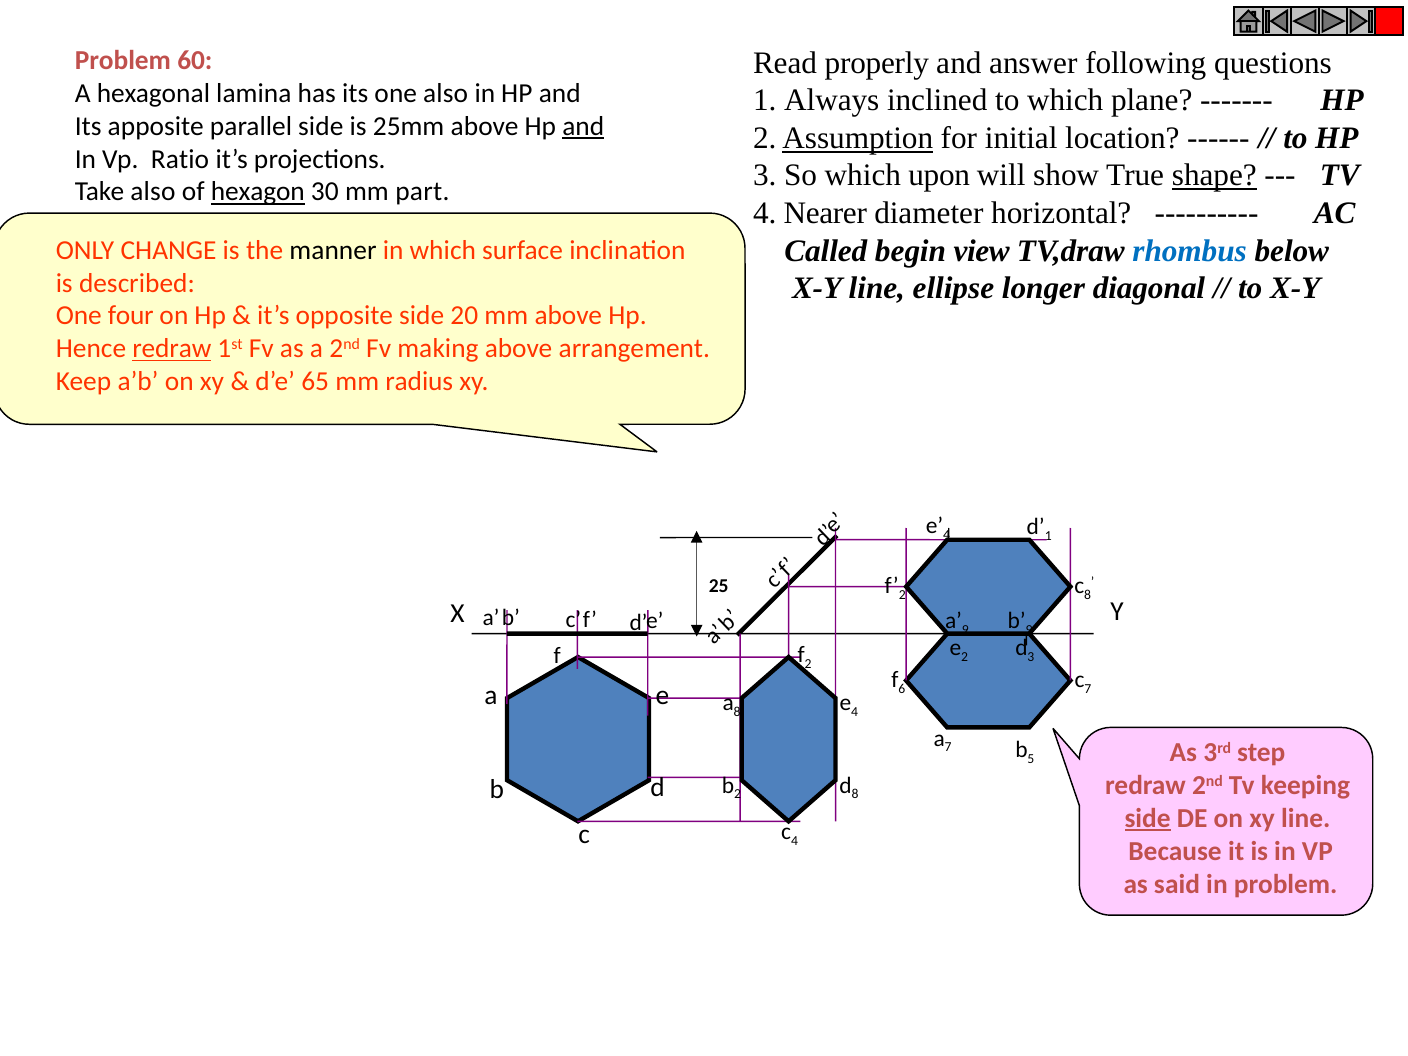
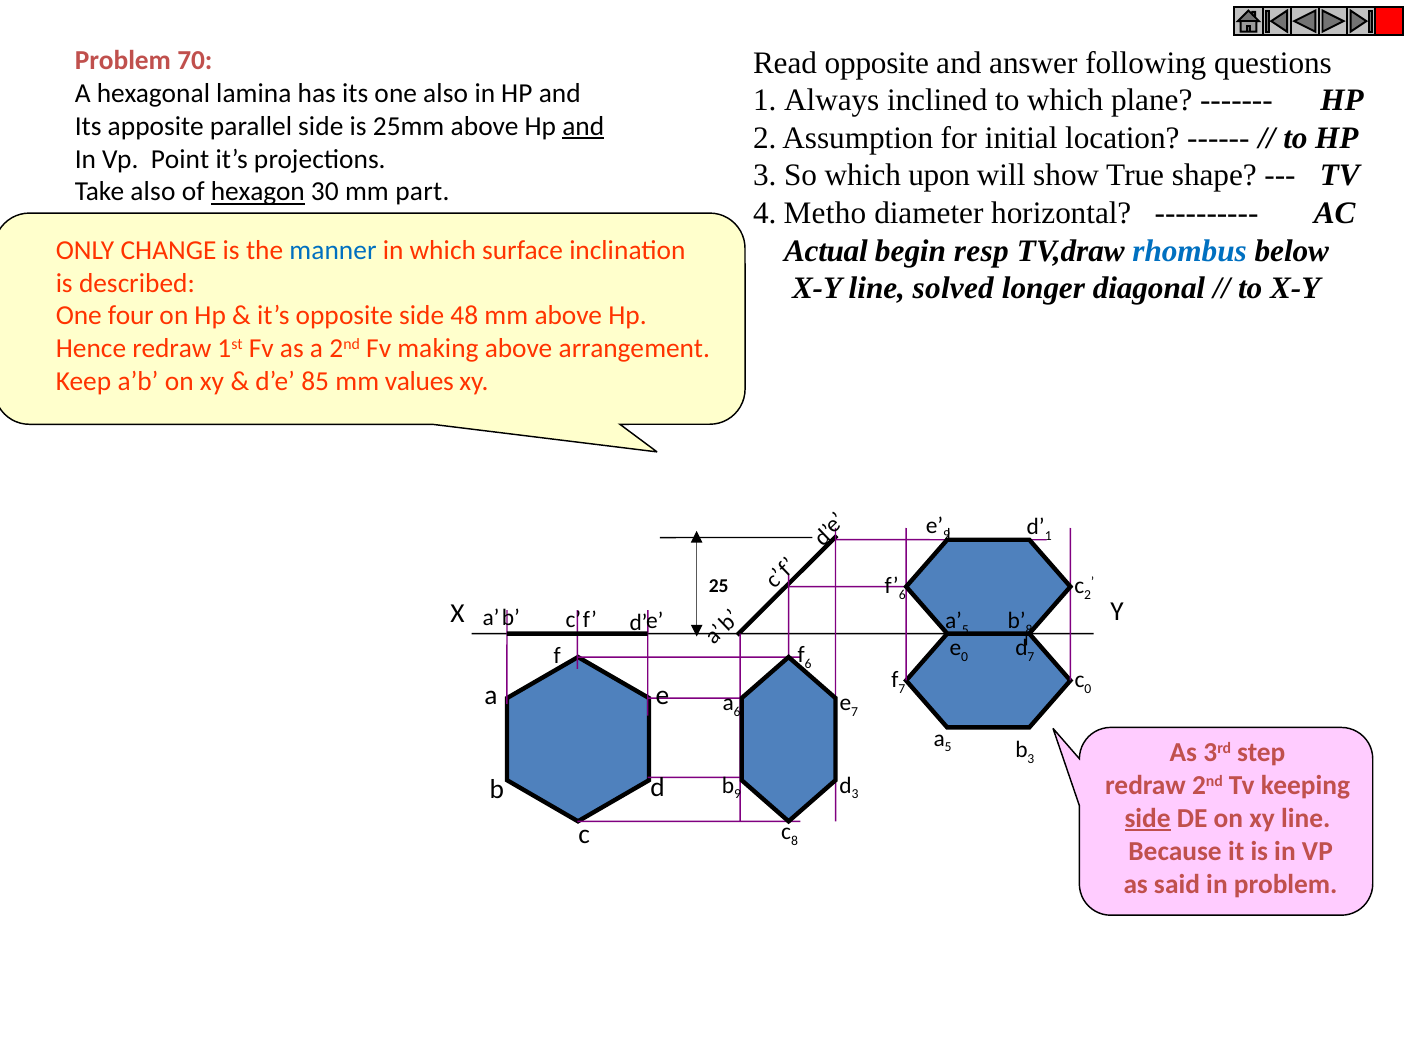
Read properly: properly -> opposite
60: 60 -> 70
Assumption underline: present -> none
Ratio: Ratio -> Point
shape underline: present -> none
Nearer: Nearer -> Metho
Called: Called -> Actual
view: view -> resp
manner colour: black -> blue
ellipse: ellipse -> solved
20: 20 -> 48
redraw at (172, 349) underline: present -> none
65: 65 -> 85
radius: radius -> values
4 at (947, 535): 4 -> 9
2 at (902, 595): 2 -> 6
c 8: 8 -> 2
9 at (965, 630): 9 -> 5
b 9: 9 -> 8
e 2: 2 -> 0
d 3: 3 -> 7
2 at (808, 664): 2 -> 6
f 6: 6 -> 7
c 7: 7 -> 0
a 8: 8 -> 6
4 at (855, 712): 4 -> 7
7 at (948, 747): 7 -> 5
b 5: 5 -> 3
b 2: 2 -> 9
d 8: 8 -> 3
c 4: 4 -> 8
